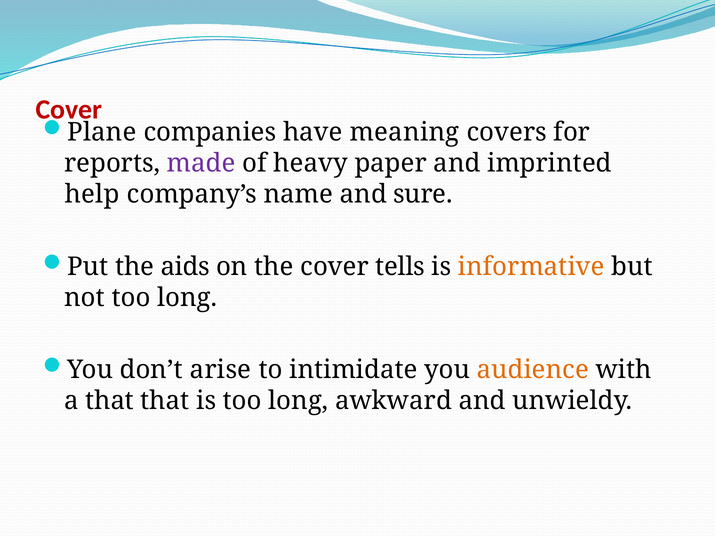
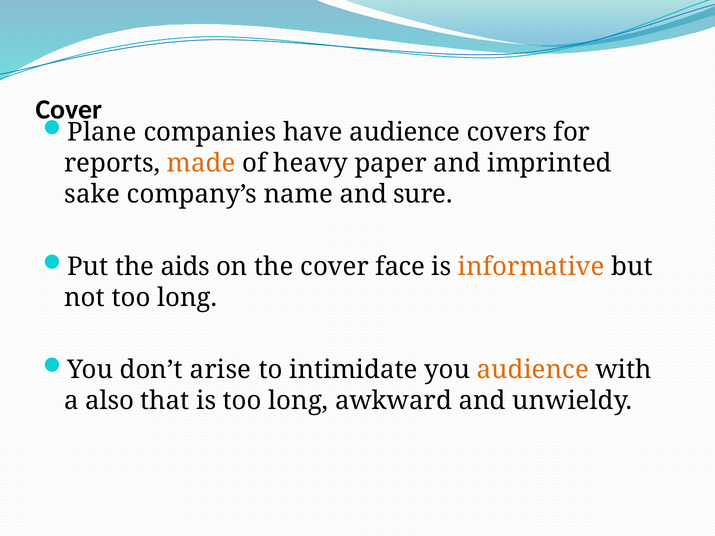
Cover at (69, 110) colour: red -> black
have meaning: meaning -> audience
made colour: purple -> orange
help: help -> sake
tells: tells -> face
a that: that -> also
